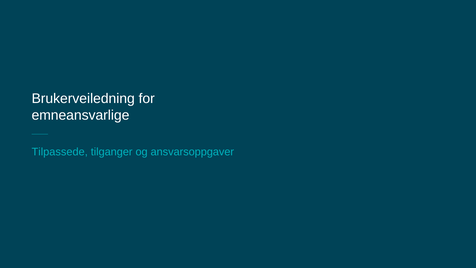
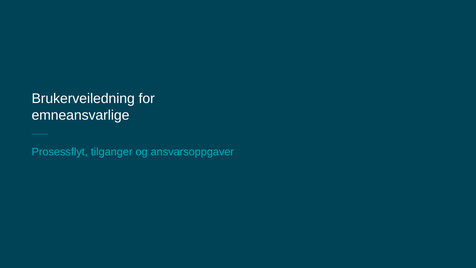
Tilpassede: Tilpassede -> Prosessflyt
